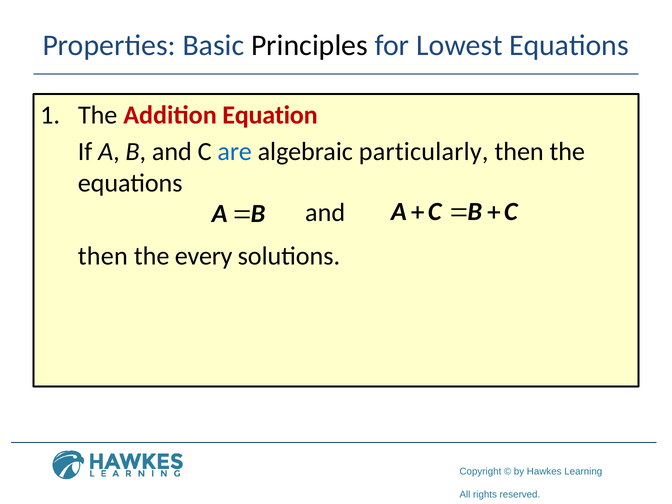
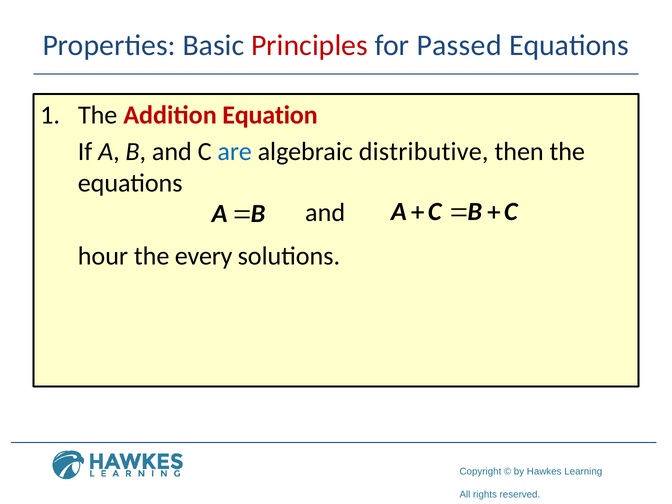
Principles colour: black -> red
Lowest: Lowest -> Passed
particularly: particularly -> distributive
then at (103, 256): then -> hour
